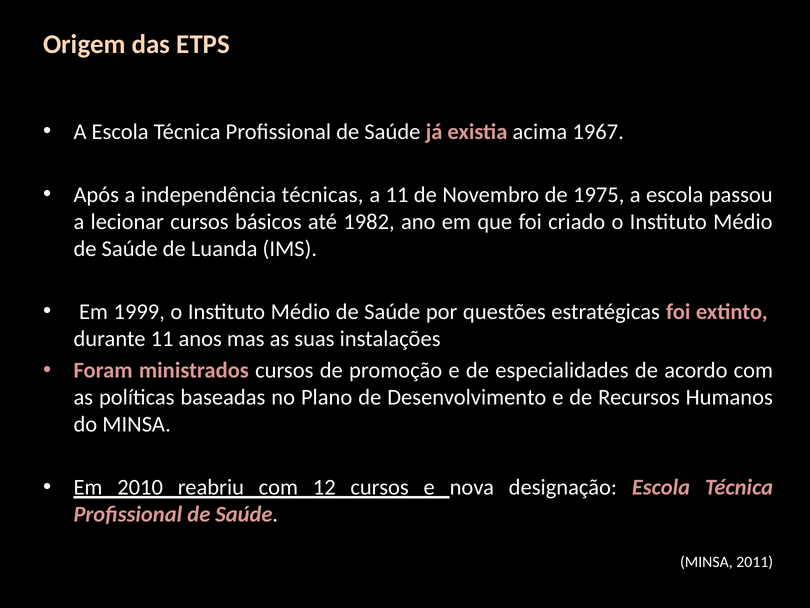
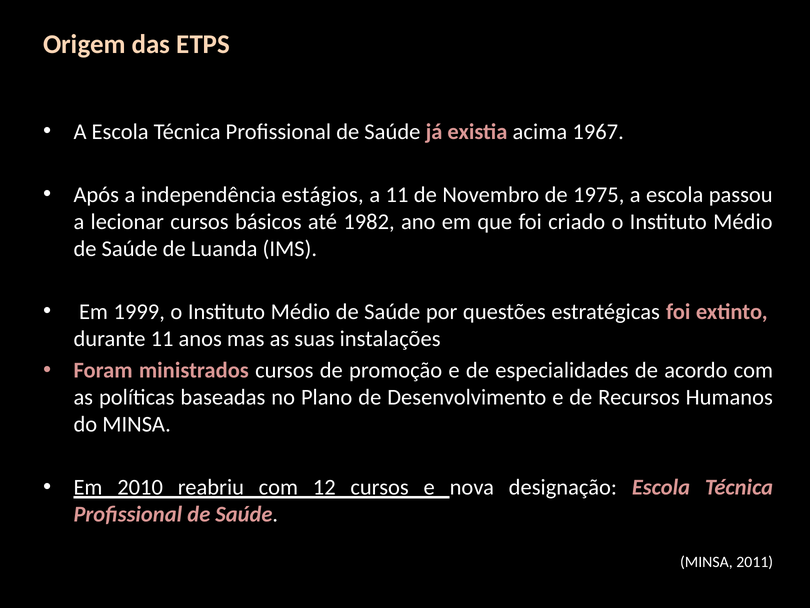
técnicas: técnicas -> estágios
